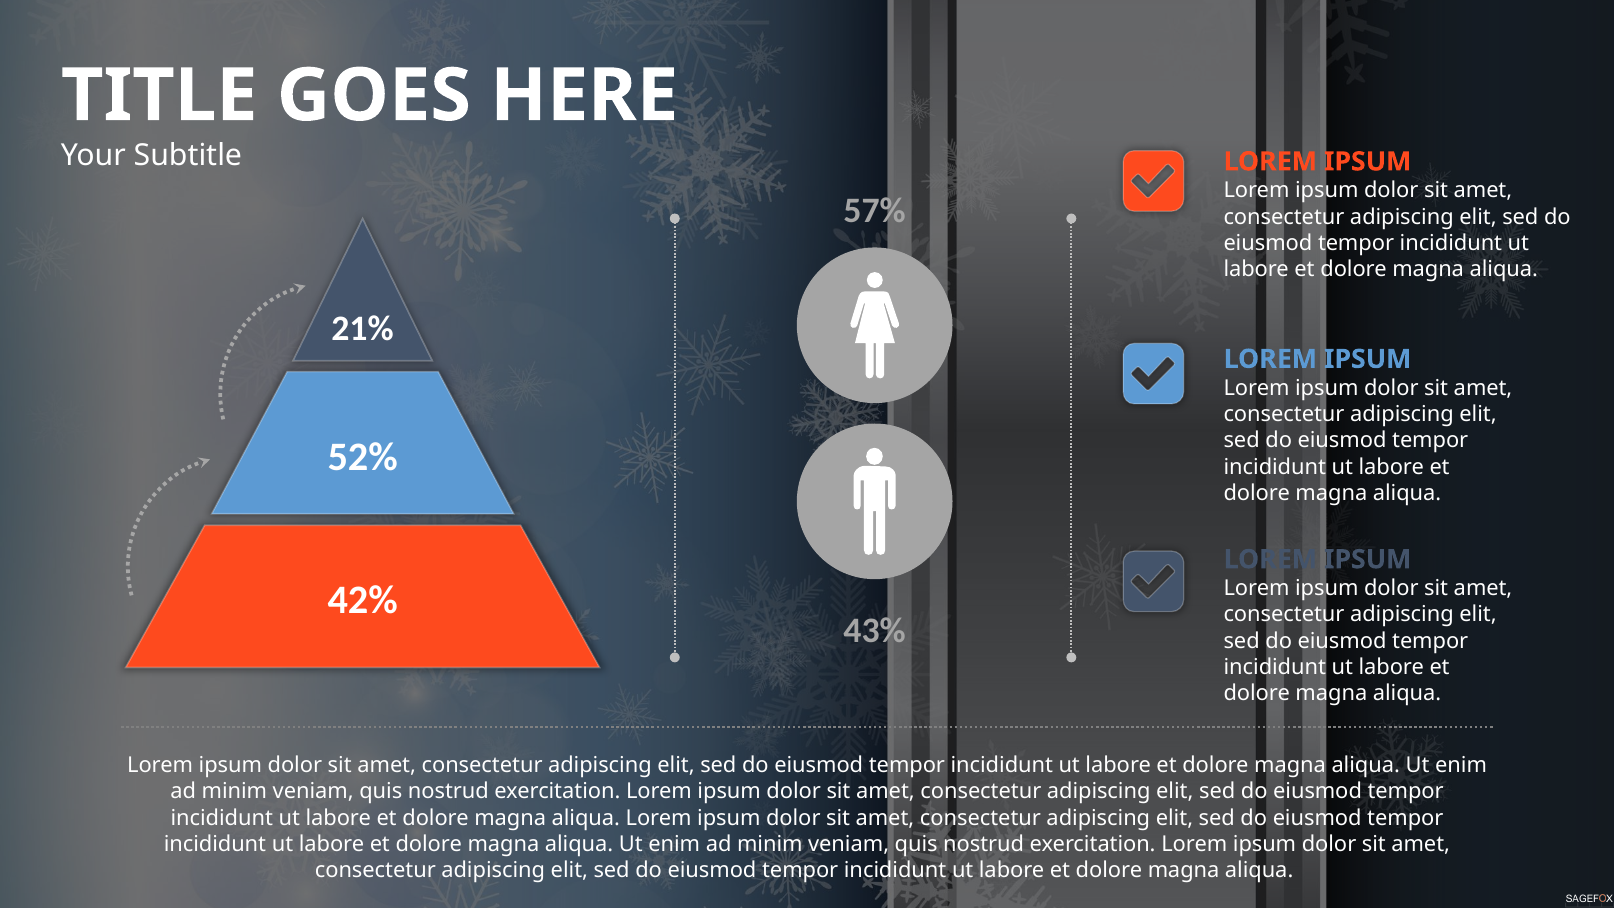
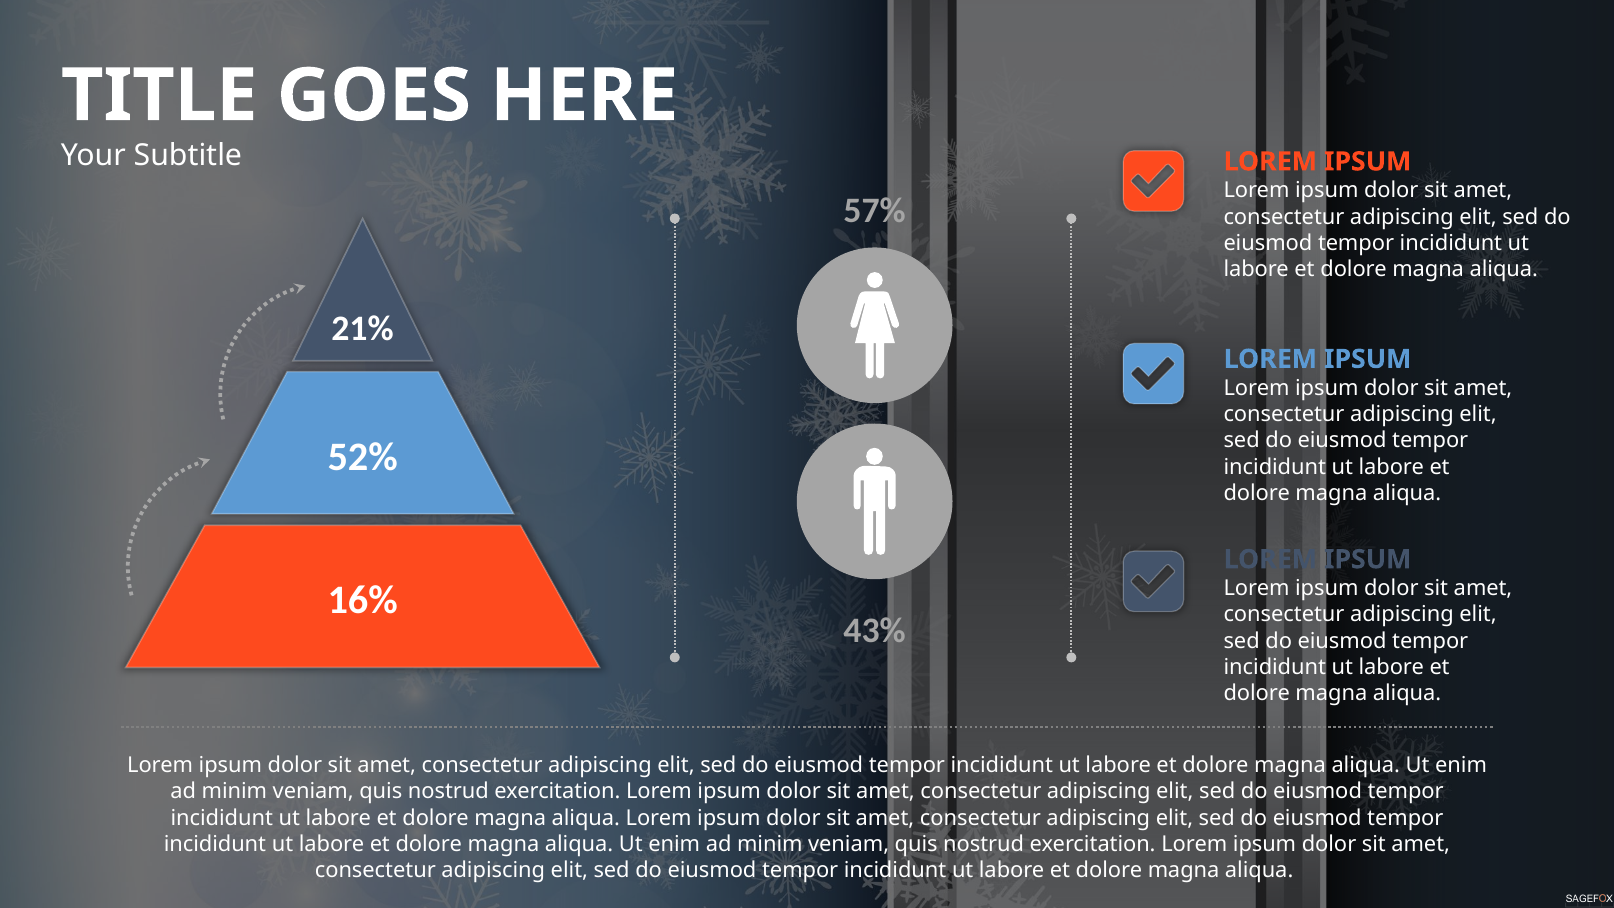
42%: 42% -> 16%
